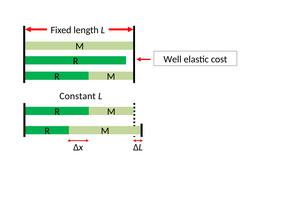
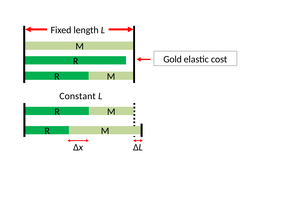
Well: Well -> Gold
